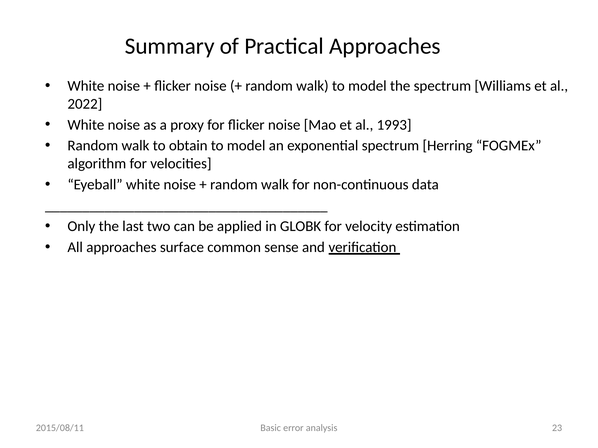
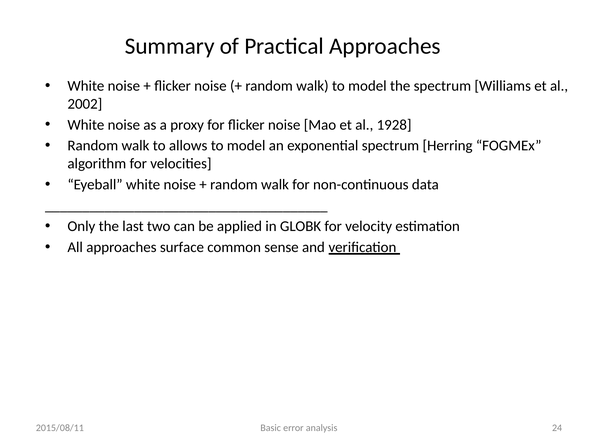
2022: 2022 -> 2002
1993: 1993 -> 1928
obtain: obtain -> allows
23: 23 -> 24
